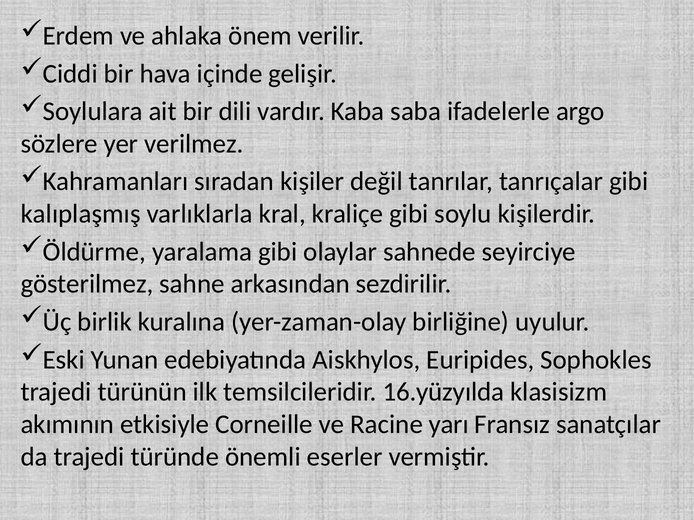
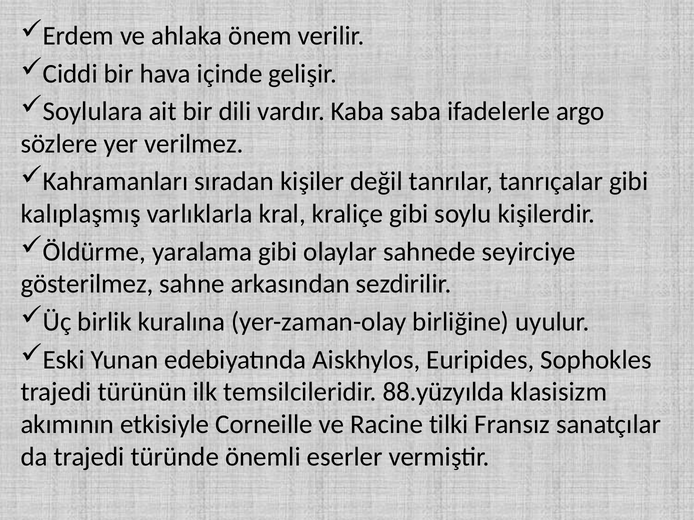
16.yüzyılda: 16.yüzyılda -> 88.yüzyılda
yarı: yarı -> tilki
